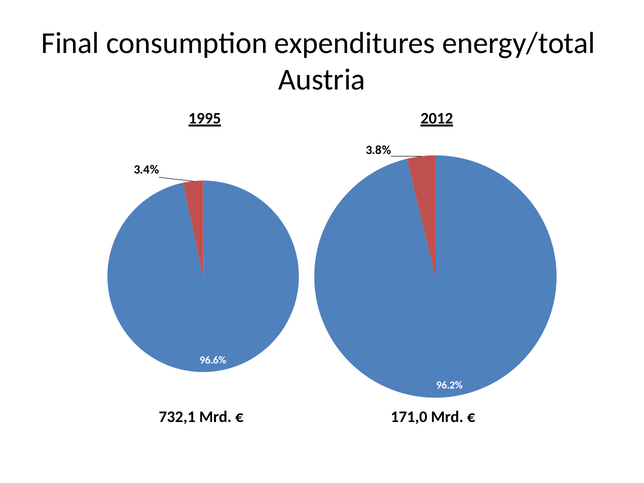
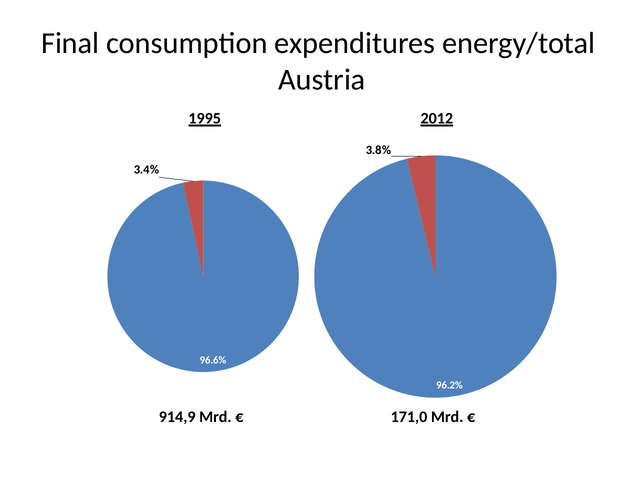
732,1: 732,1 -> 914,9
